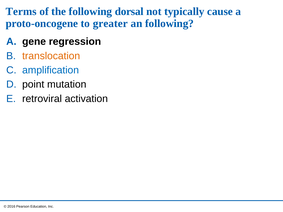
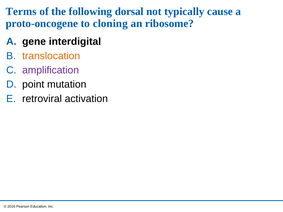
greater: greater -> cloning
an following: following -> ribosome
regression: regression -> interdigital
amplification colour: blue -> purple
